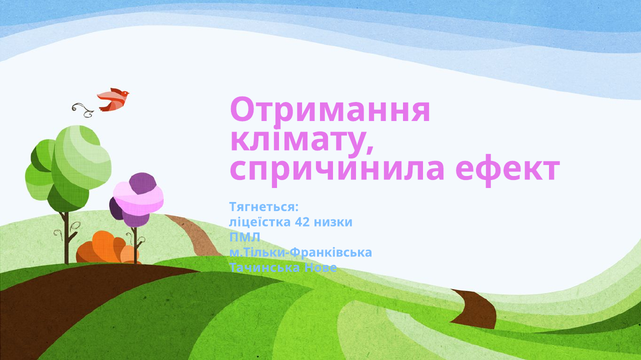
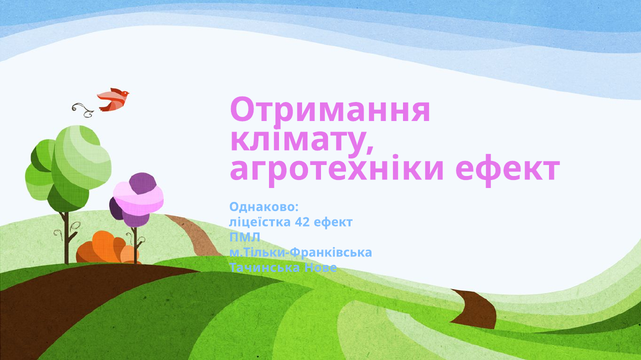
спричинила: спричинила -> агротехніки
Тягнеться: Тягнеться -> Однаково
42 низки: низки -> ефект
